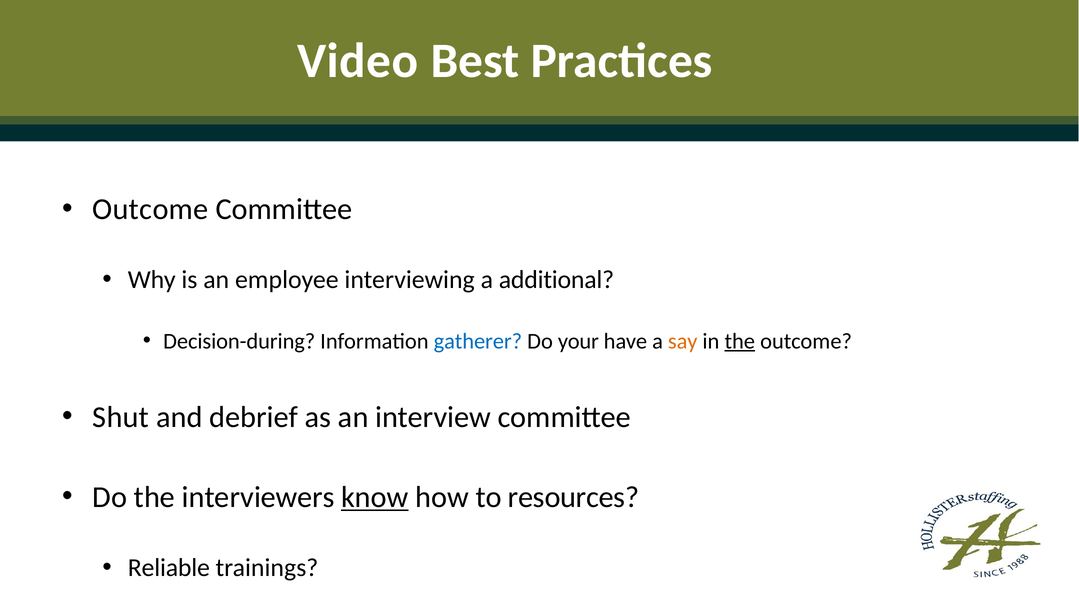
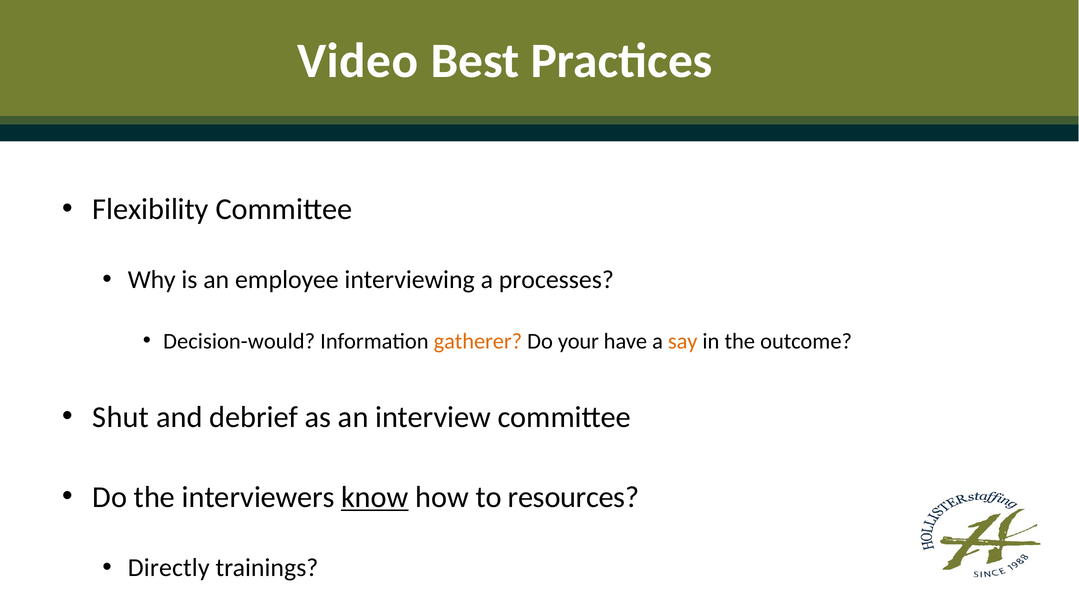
Outcome at (150, 209): Outcome -> Flexibility
additional: additional -> processes
Decision-during: Decision-during -> Decision-would
gatherer colour: blue -> orange
the at (740, 341) underline: present -> none
Reliable: Reliable -> Directly
